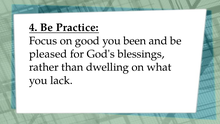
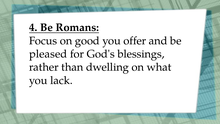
Practice: Practice -> Romans
been: been -> offer
